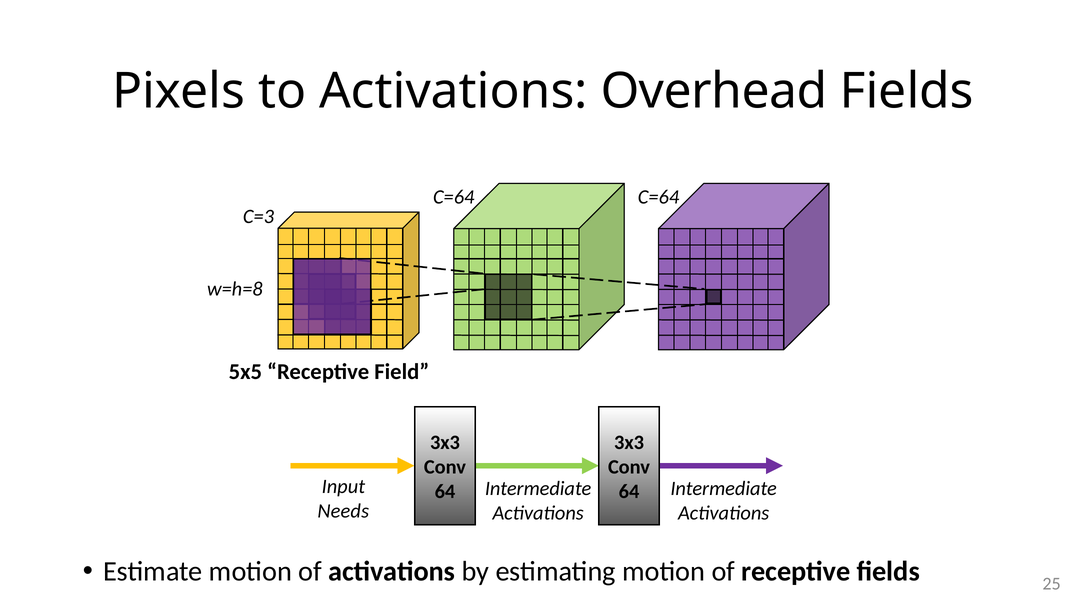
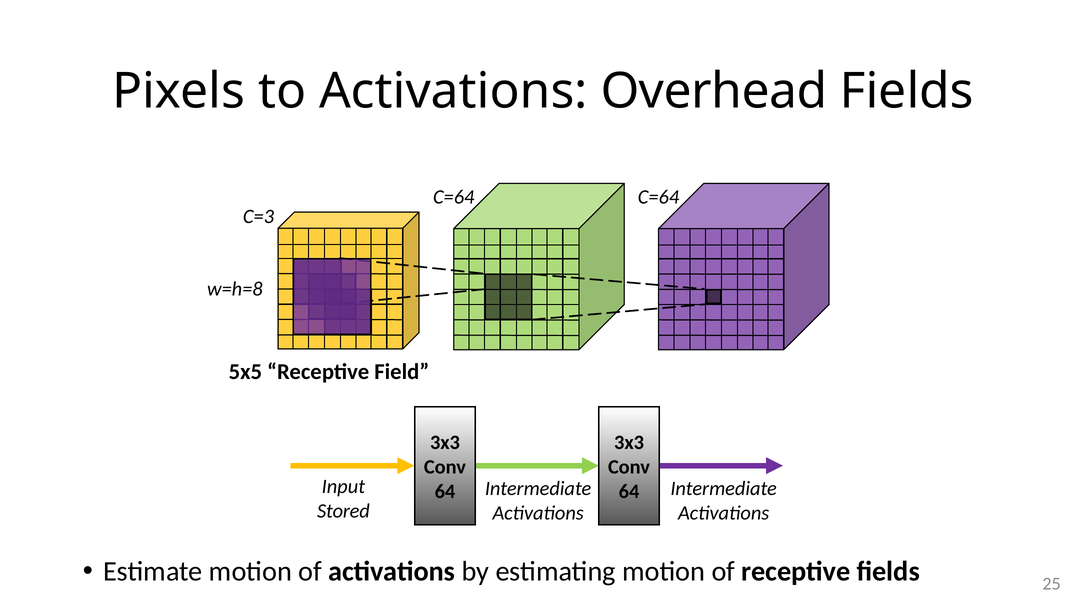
Needs: Needs -> Stored
